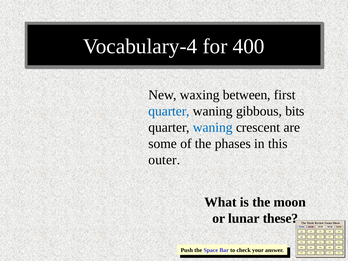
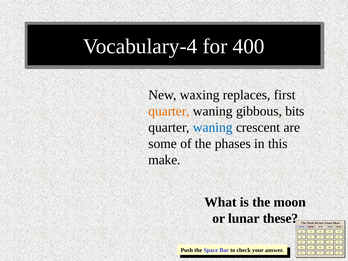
between: between -> replaces
quarter at (169, 111) colour: blue -> orange
outer: outer -> make
